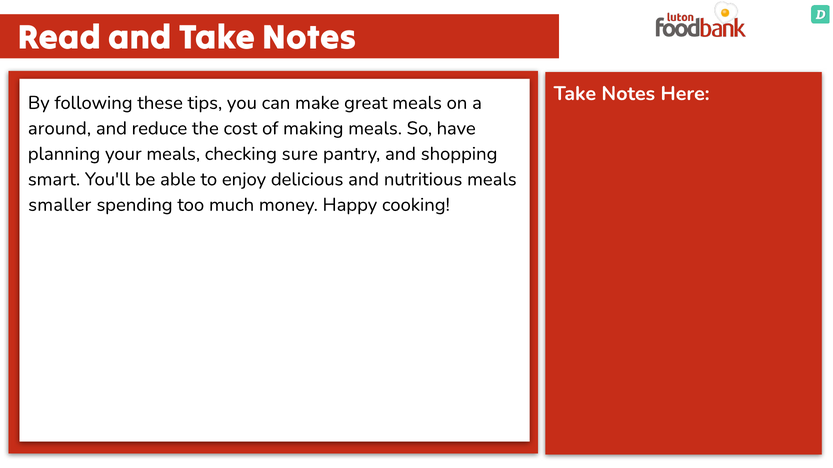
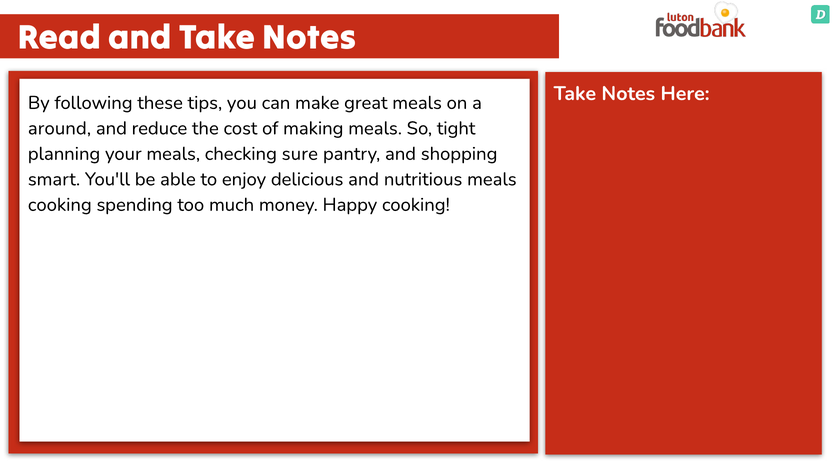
have: have -> tight
smaller at (60, 205): smaller -> cooking
